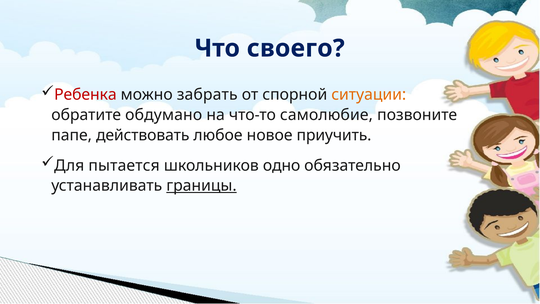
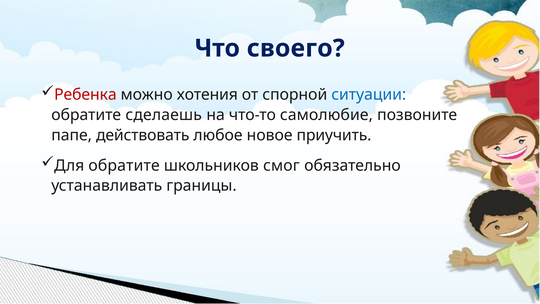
забрать: забрать -> хотения
ситуации colour: orange -> blue
обдумано: обдумано -> сделаешь
Для пытается: пытается -> обратите
одно: одно -> смог
границы underline: present -> none
